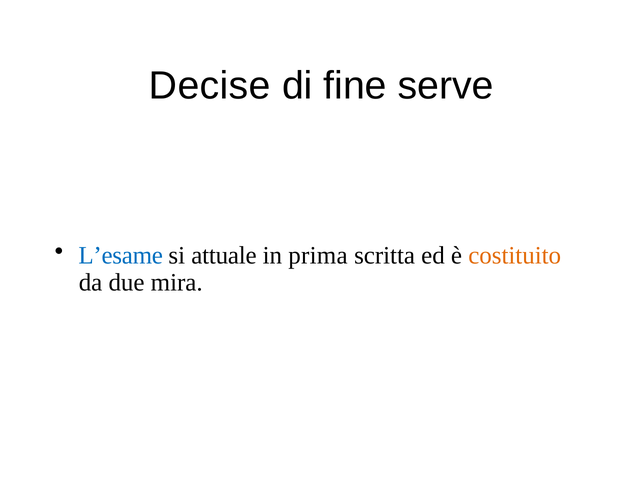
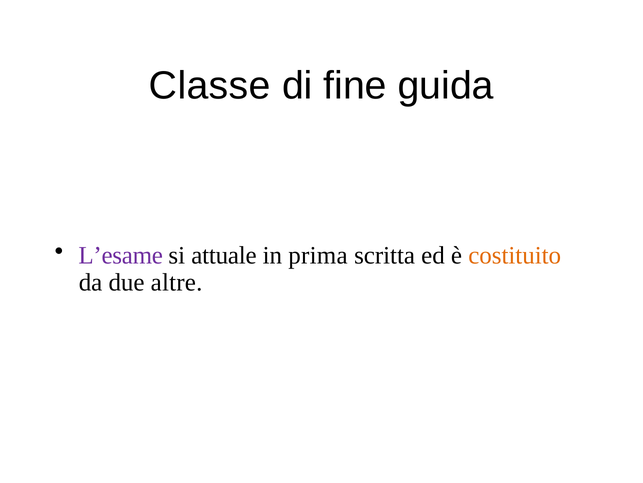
Decise: Decise -> Classe
serve: serve -> guida
L’esame colour: blue -> purple
mira: mira -> altre
